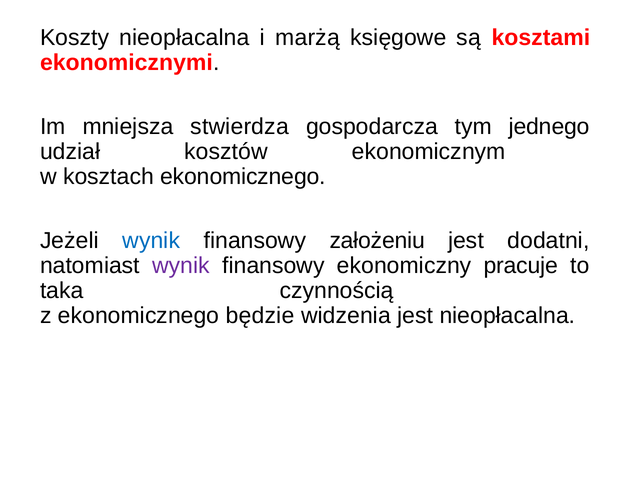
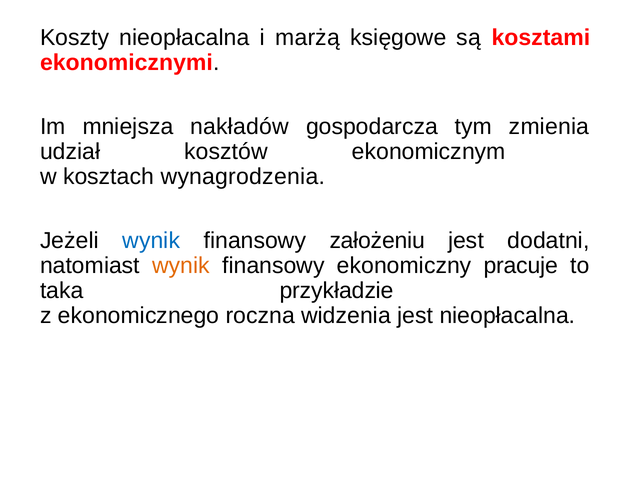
stwierdza: stwierdza -> nakładów
jednego: jednego -> zmienia
kosztach ekonomicznego: ekonomicznego -> wynagrodzenia
wynik at (181, 265) colour: purple -> orange
czynnością: czynnością -> przykładzie
będzie: będzie -> roczna
